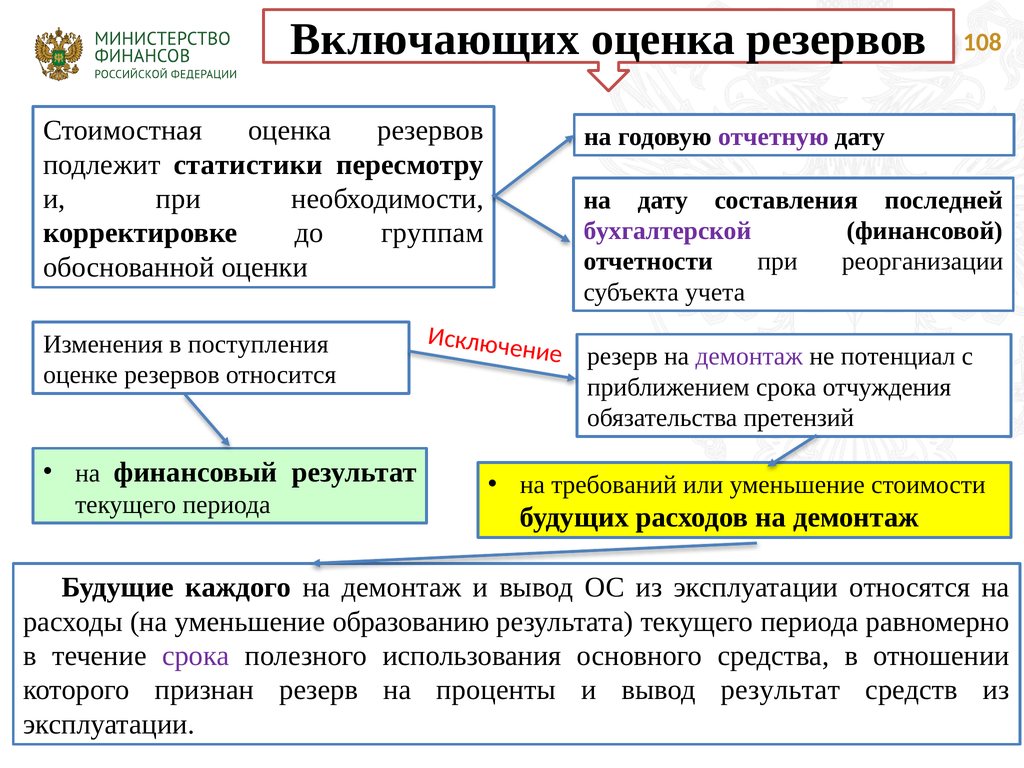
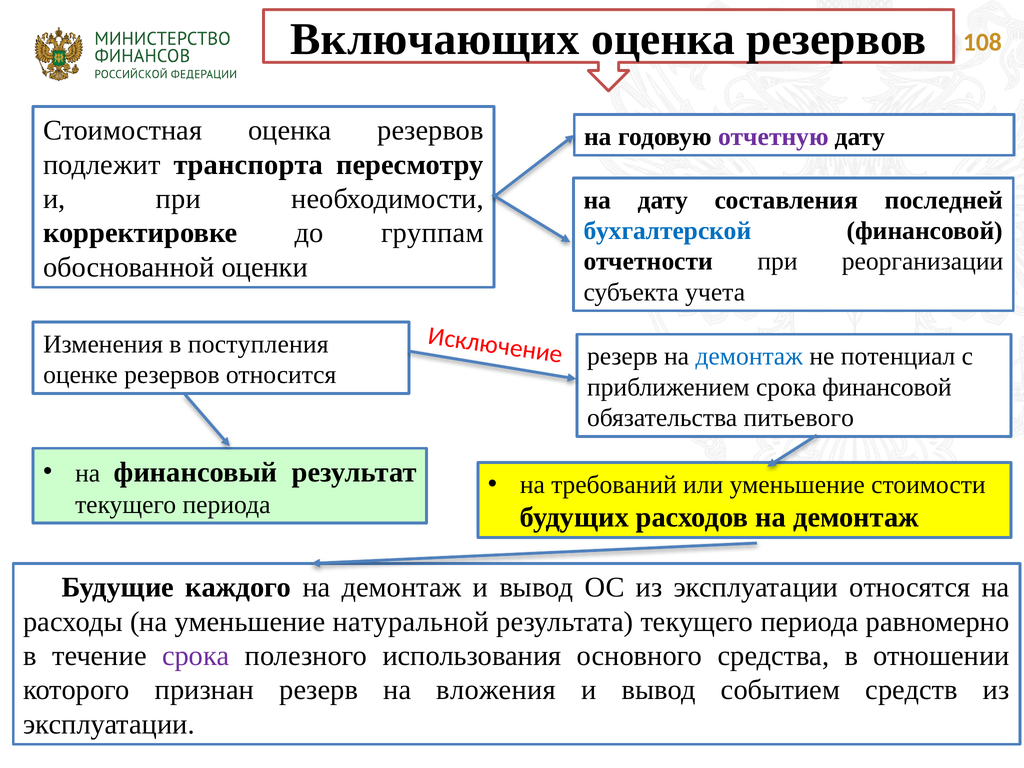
статистики: статистики -> транспорта
бухгалтерской colour: purple -> blue
демонтаж at (749, 356) colour: purple -> blue
срока отчуждения: отчуждения -> финансовой
претензий: претензий -> питьевого
образованию: образованию -> натуральной
проценты: проценты -> вложения
вывод результат: результат -> событием
